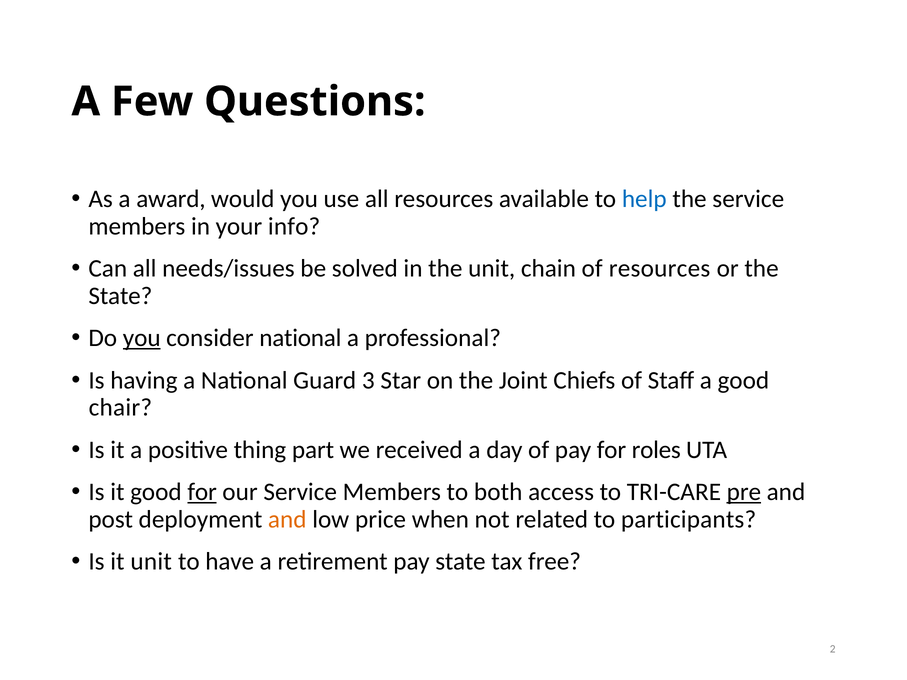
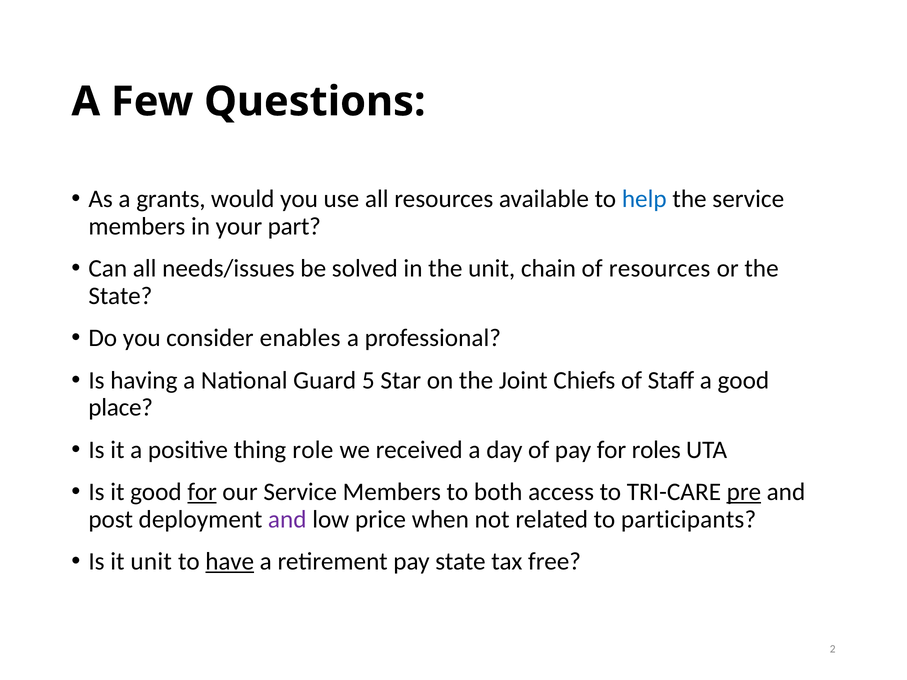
award: award -> grants
info: info -> part
you at (142, 338) underline: present -> none
consider national: national -> enables
3: 3 -> 5
chair: chair -> place
part: part -> role
and at (287, 519) colour: orange -> purple
have underline: none -> present
